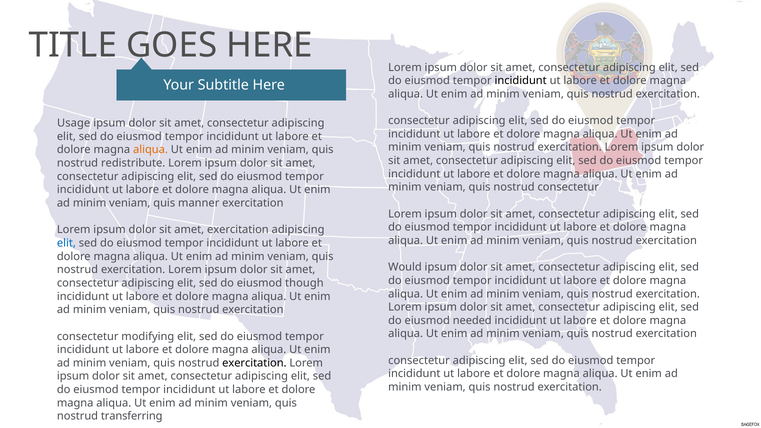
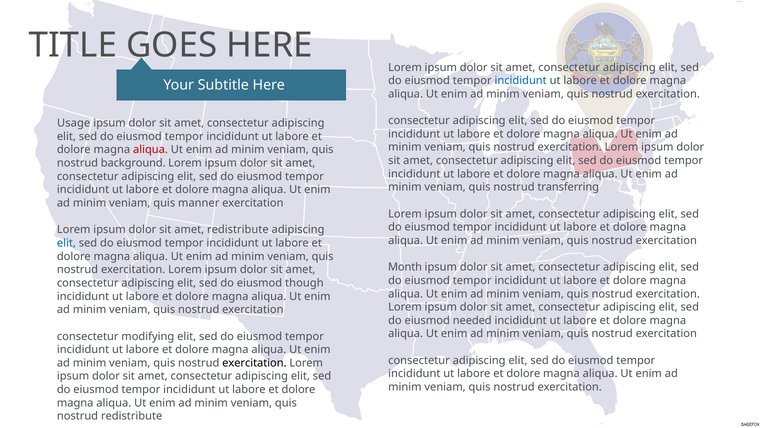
incididunt at (521, 81) colour: black -> blue
aliqua at (150, 150) colour: orange -> red
redistribute: redistribute -> background
nostrud consectetur: consectetur -> transferring
amet exercitation: exercitation -> redistribute
Would: Would -> Month
nostrud transferring: transferring -> redistribute
